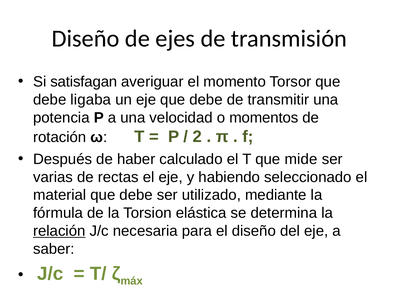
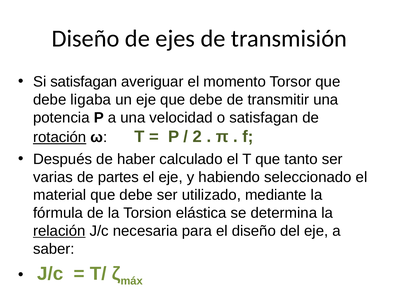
o momentos: momentos -> satisfagan
rotación underline: none -> present
mide: mide -> tanto
rectas: rectas -> partes
